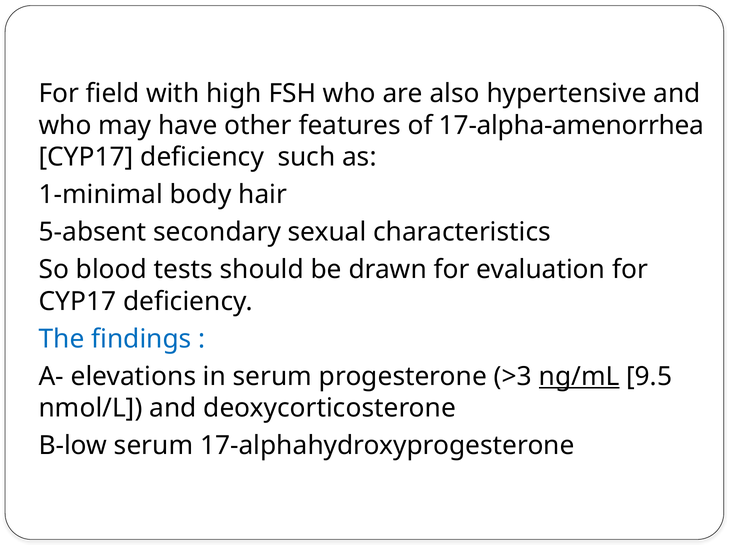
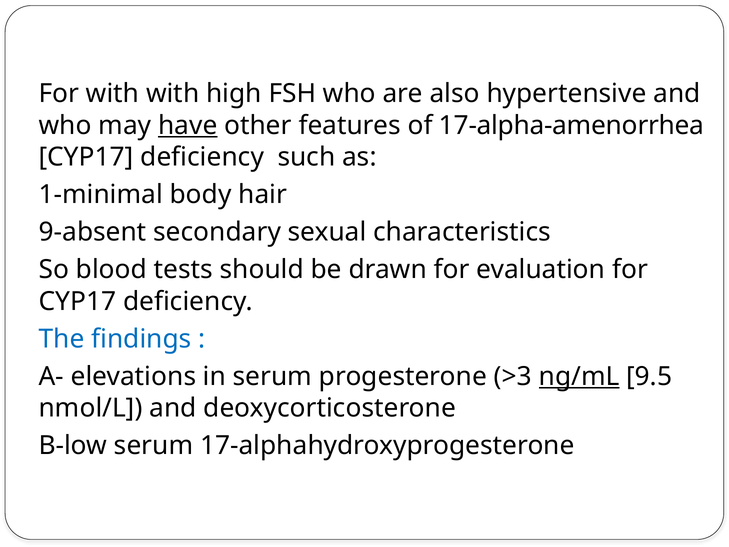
For field: field -> with
have underline: none -> present
5-absent: 5-absent -> 9-absent
